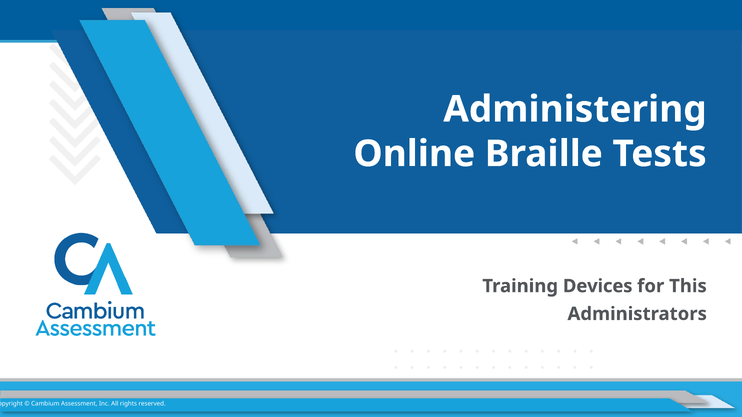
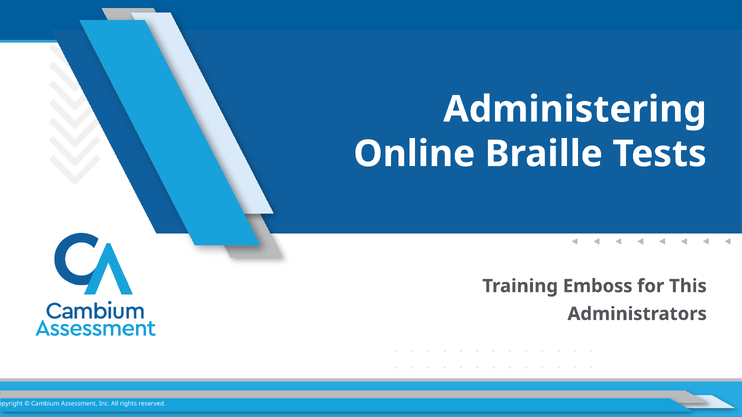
Devices: Devices -> Emboss
